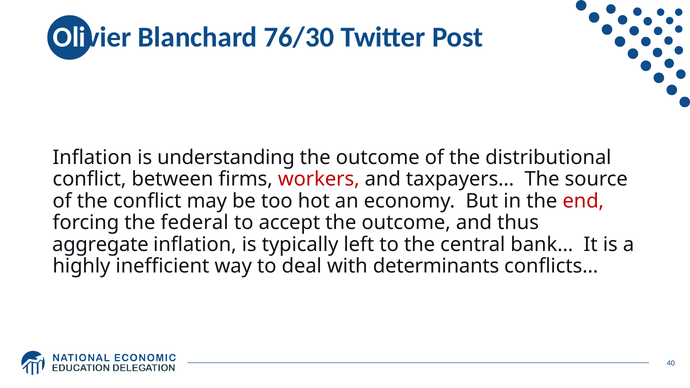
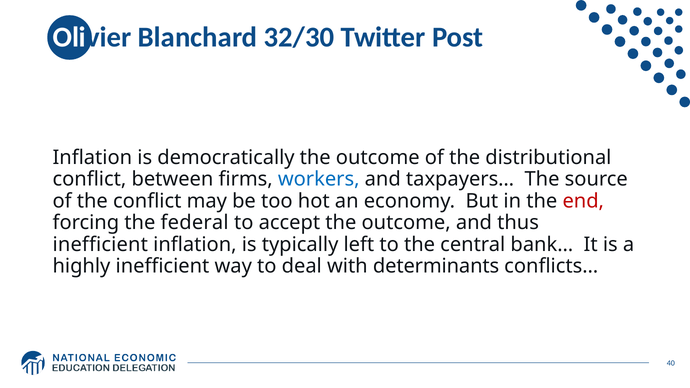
76/30: 76/30 -> 32/30
understanding: understanding -> democratically
workers colour: red -> blue
aggregate at (100, 245): aggregate -> inefficient
